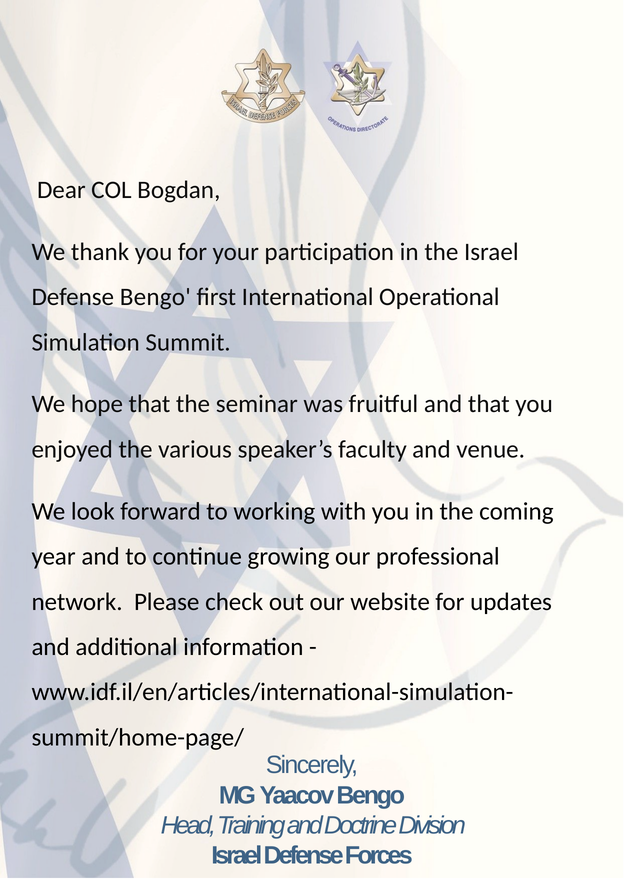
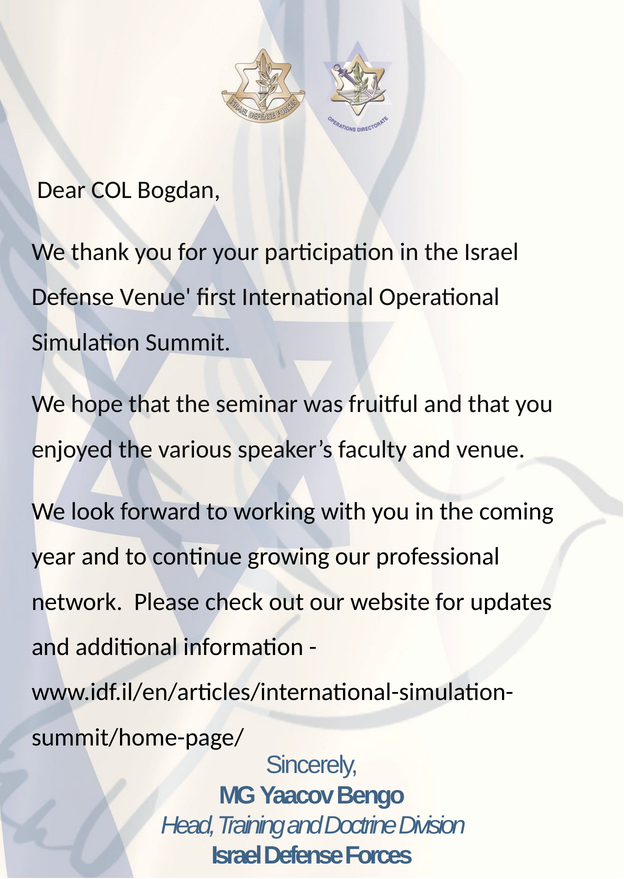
Defense Bengo: Bengo -> Venue
